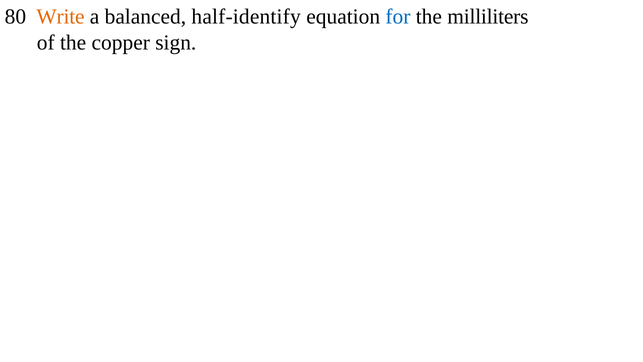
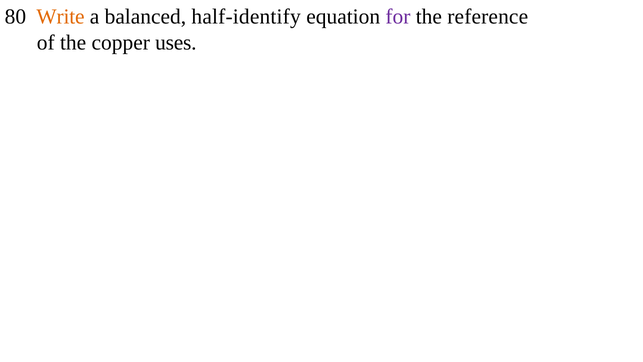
for colour: blue -> purple
milliliters: milliliters -> reference
sign: sign -> uses
